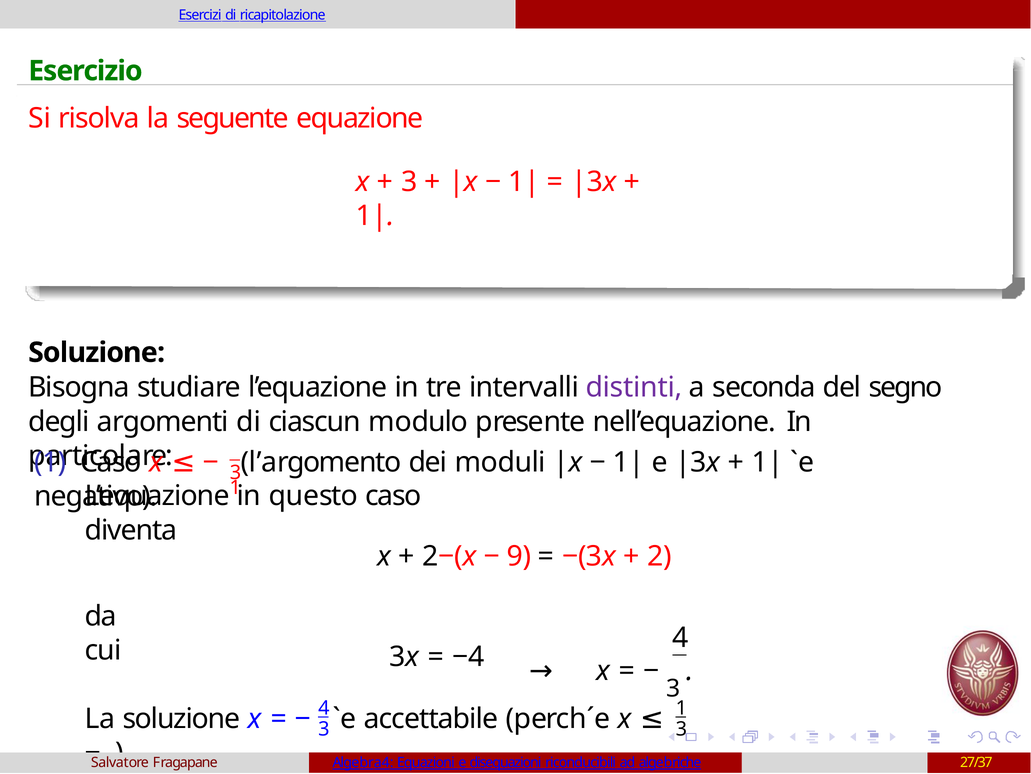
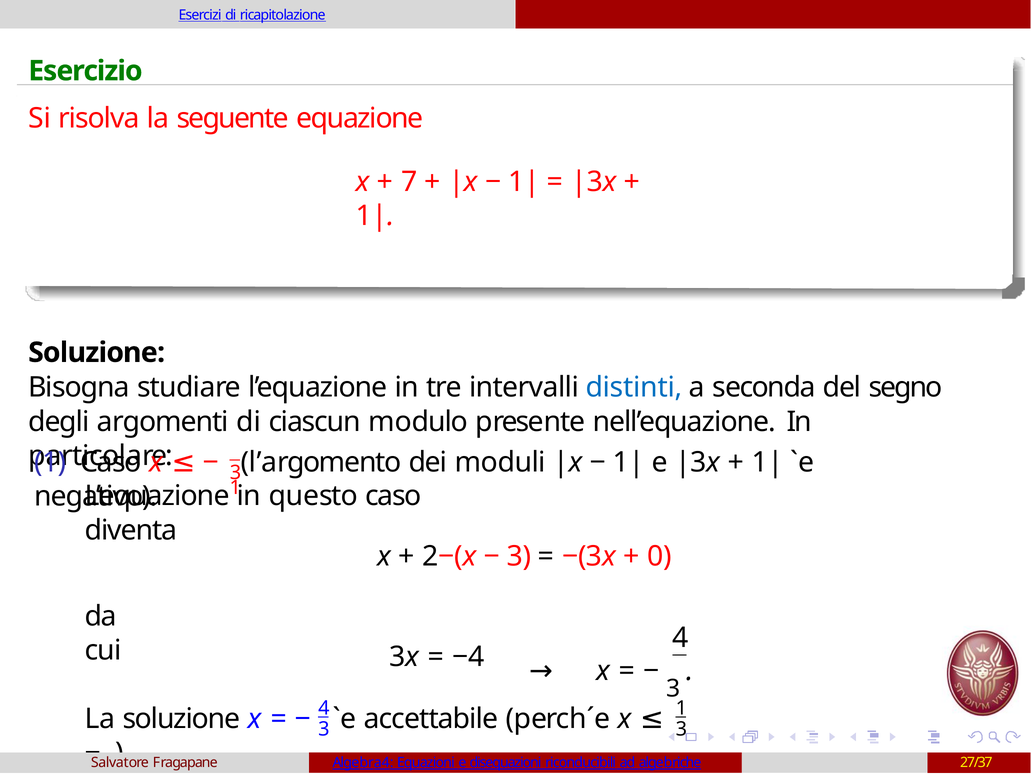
3 at (409, 182): 3 -> 7
distinti colour: purple -> blue
9 at (519, 556): 9 -> 3
2: 2 -> 0
